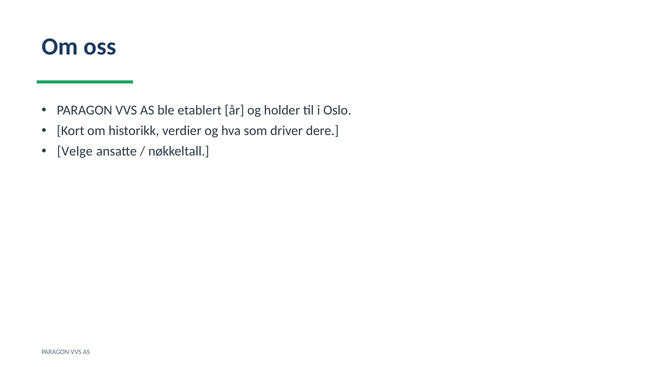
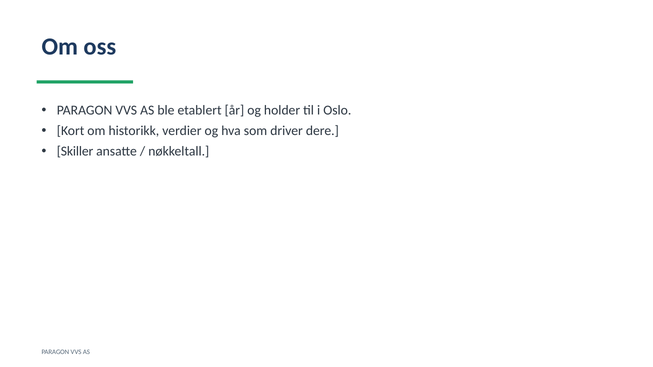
Velge: Velge -> Skiller
